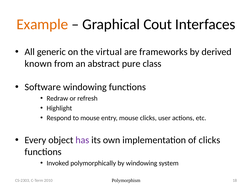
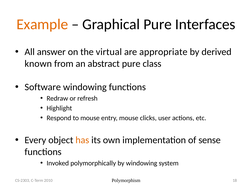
Graphical Cout: Cout -> Pure
generic: generic -> answer
frameworks: frameworks -> appropriate
has colour: purple -> orange
of clicks: clicks -> sense
